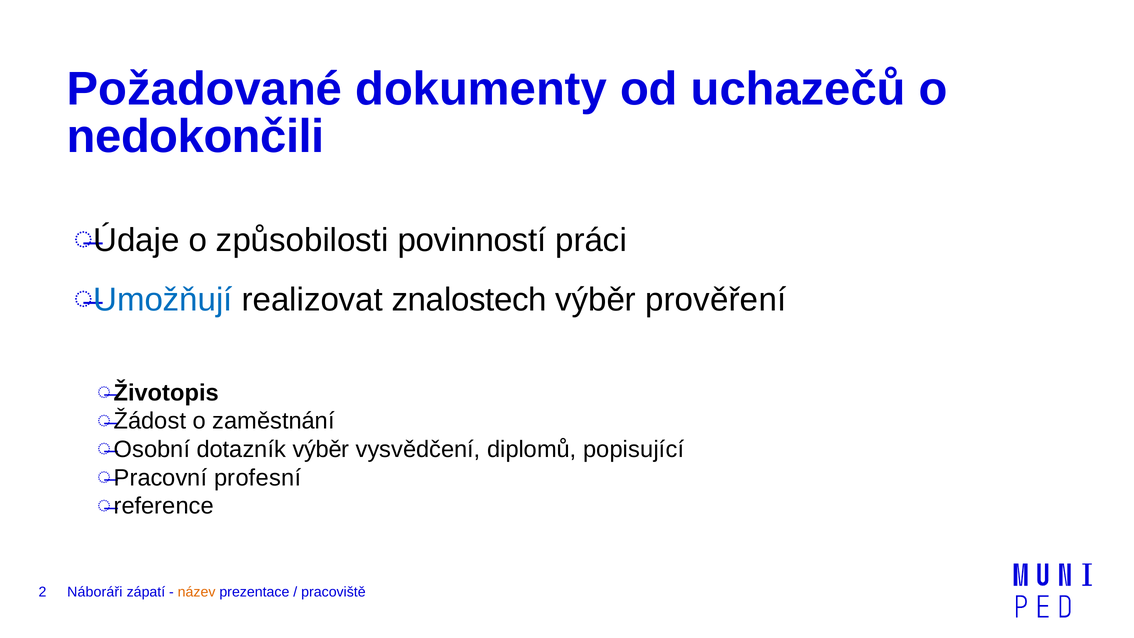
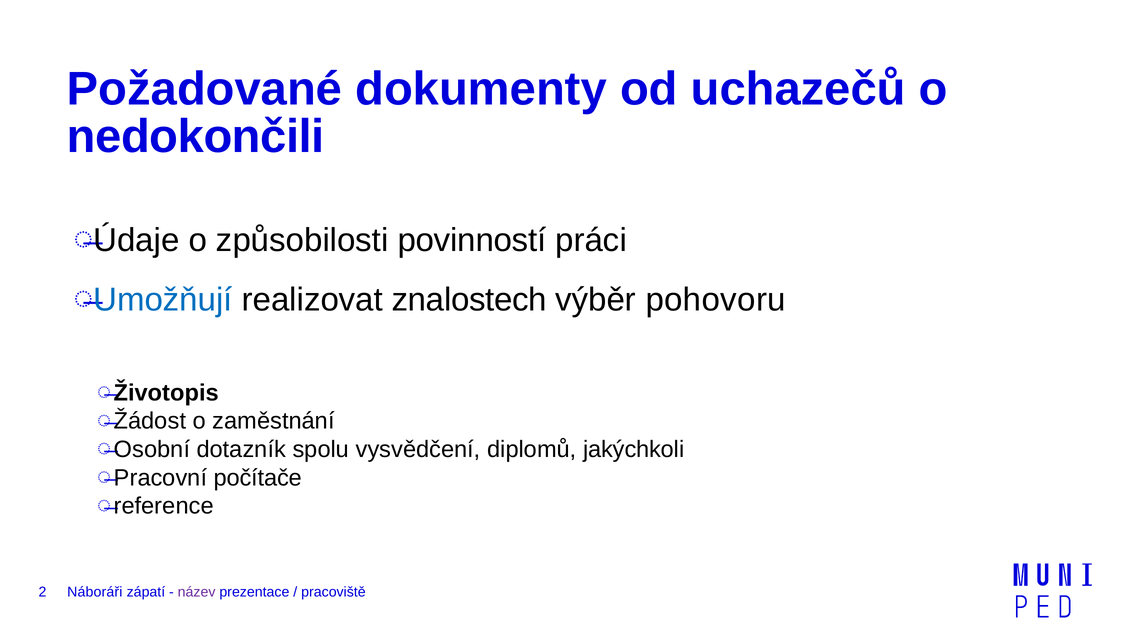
prověření: prověření -> pohovoru
dotazník výběr: výběr -> spolu
popisující: popisující -> jakýchkoli
profesní: profesní -> počítače
název colour: orange -> purple
